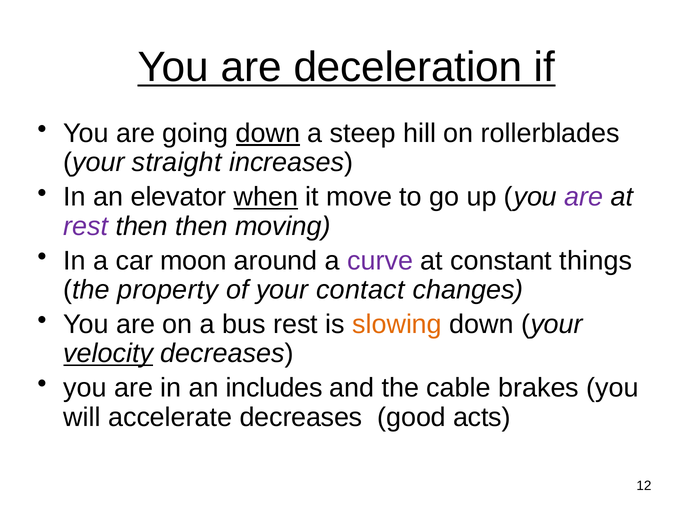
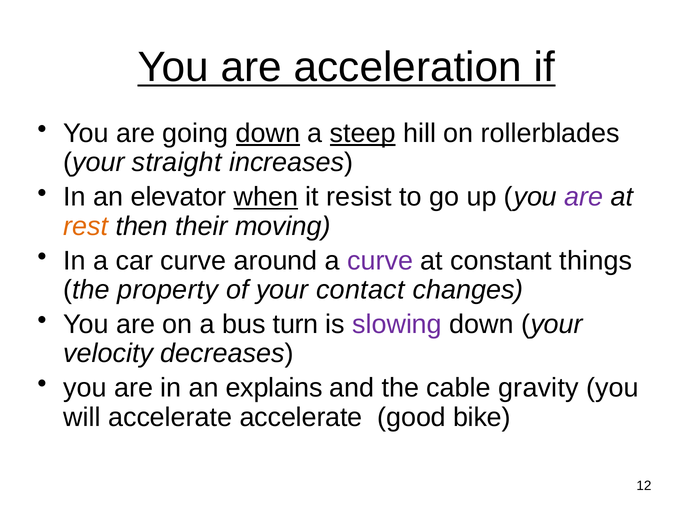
deceleration: deceleration -> acceleration
steep underline: none -> present
move: move -> resist
rest at (86, 226) colour: purple -> orange
then then: then -> their
car moon: moon -> curve
bus rest: rest -> turn
slowing colour: orange -> purple
velocity underline: present -> none
includes: includes -> explains
brakes: brakes -> gravity
accelerate decreases: decreases -> accelerate
acts: acts -> bike
